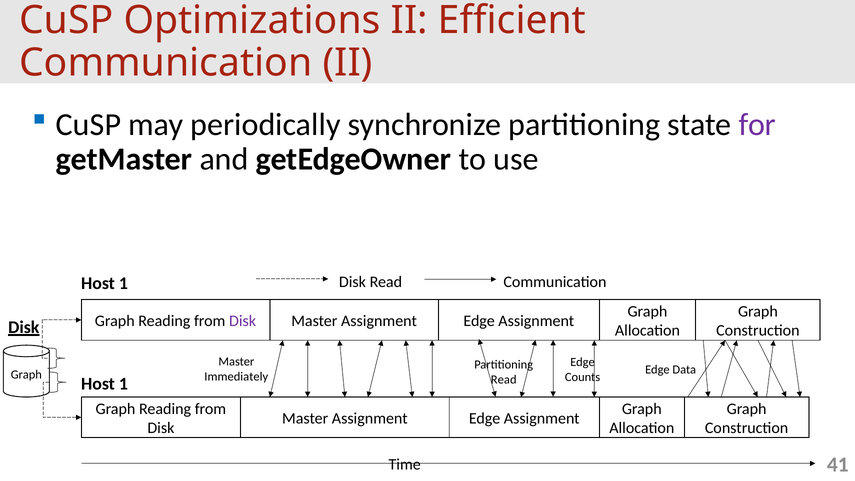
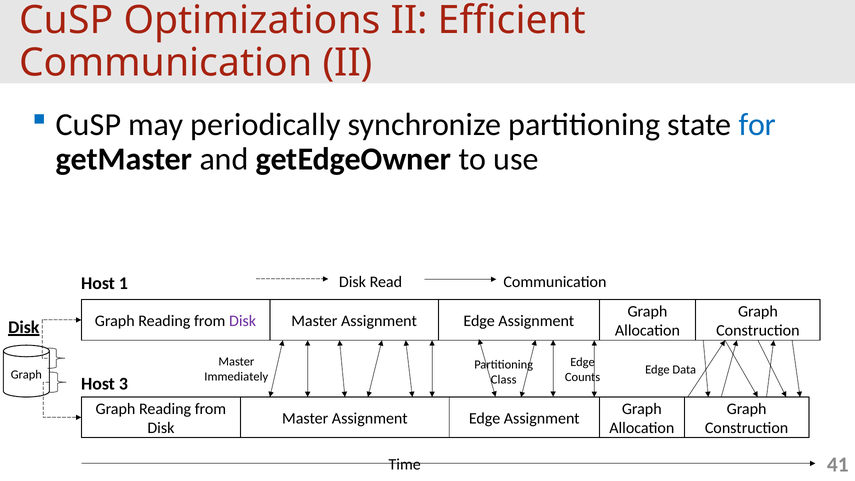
for colour: purple -> blue
Read at (504, 380): Read -> Class
1 at (123, 384): 1 -> 3
